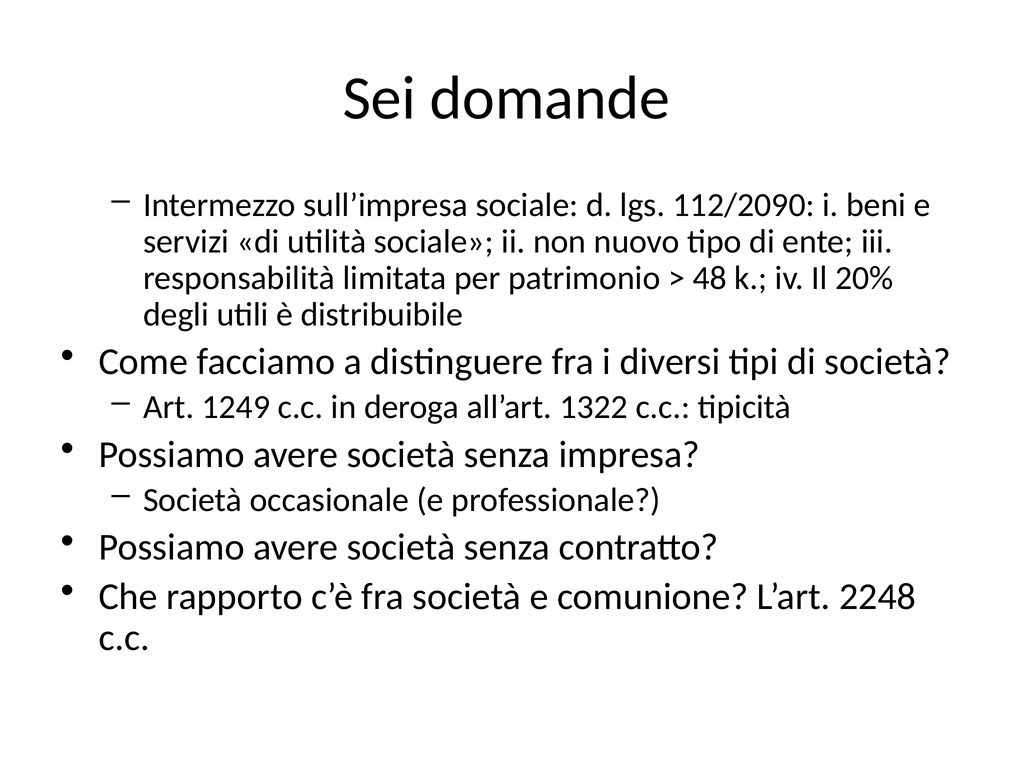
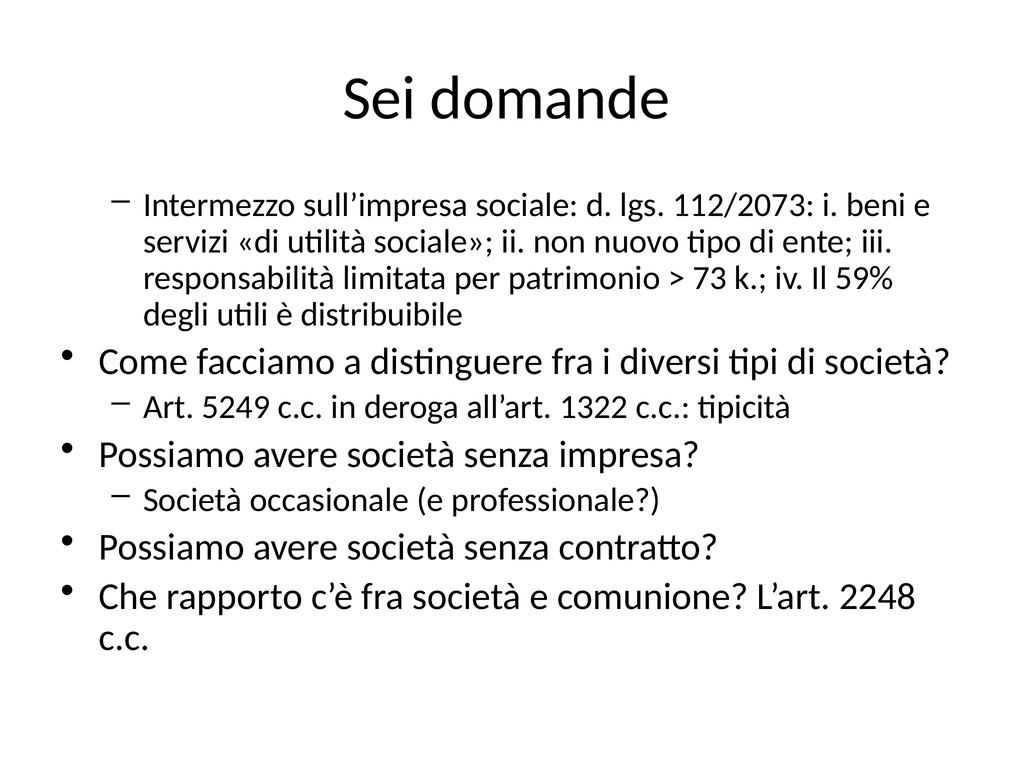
112/2090: 112/2090 -> 112/2073
48: 48 -> 73
20%: 20% -> 59%
1249: 1249 -> 5249
